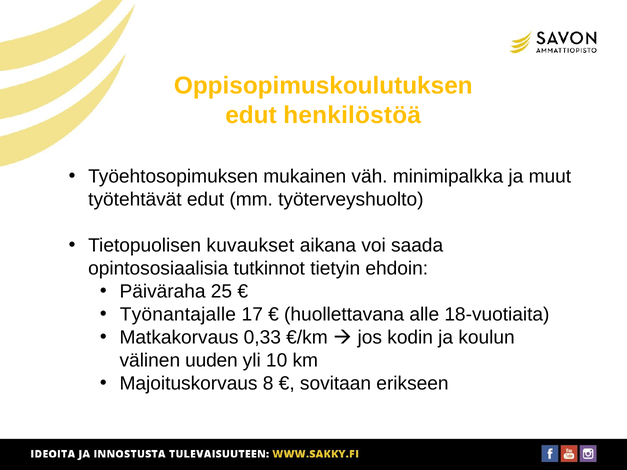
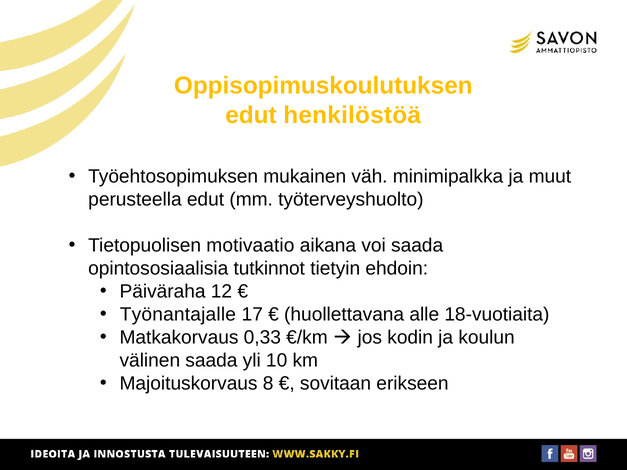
työtehtävät: työtehtävät -> perusteella
kuvaukset: kuvaukset -> motivaatio
25: 25 -> 12
välinen uuden: uuden -> saada
